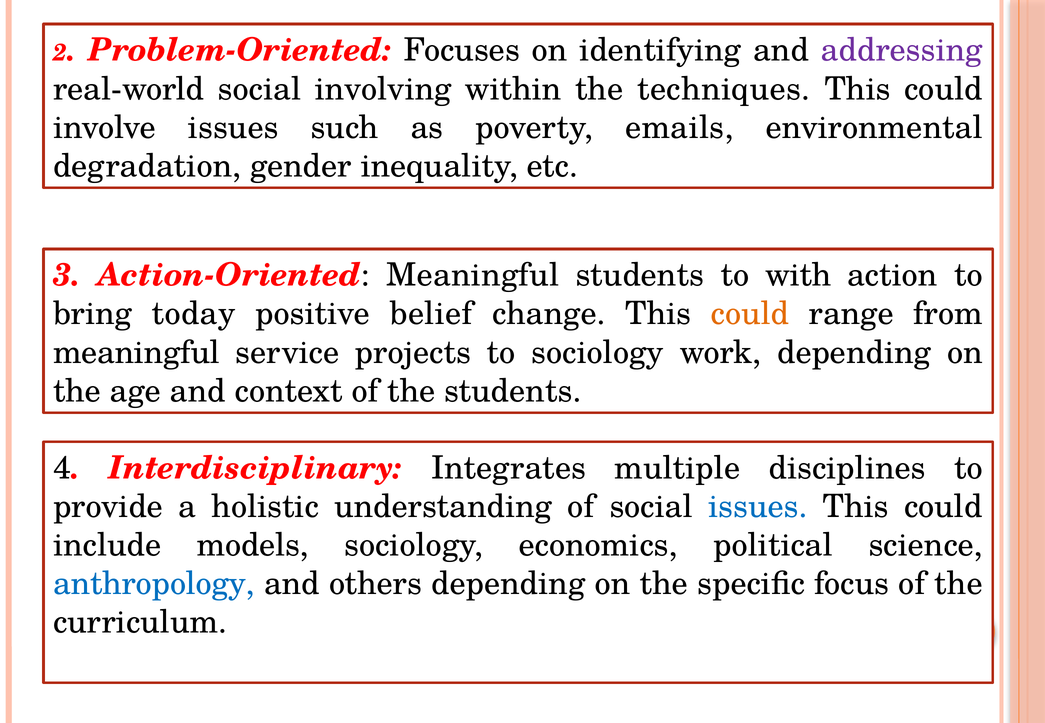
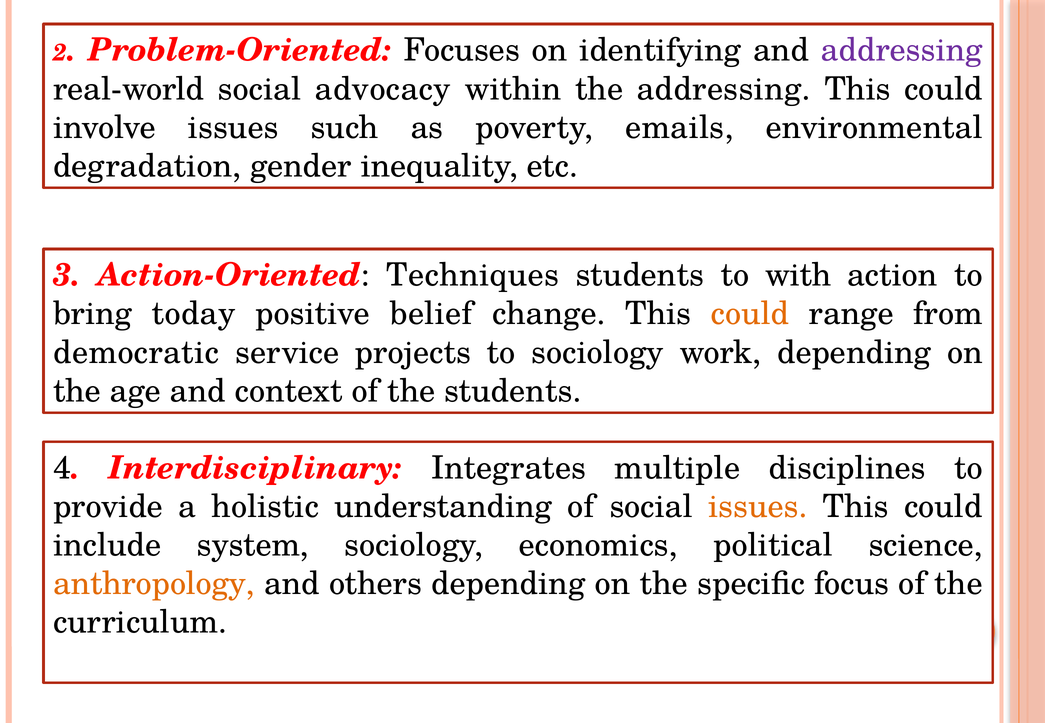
involving: involving -> advocacy
the techniques: techniques -> addressing
Action-Oriented Meaningful: Meaningful -> Techniques
meaningful at (136, 353): meaningful -> democratic
issues at (758, 507) colour: blue -> orange
models: models -> system
anthropology colour: blue -> orange
